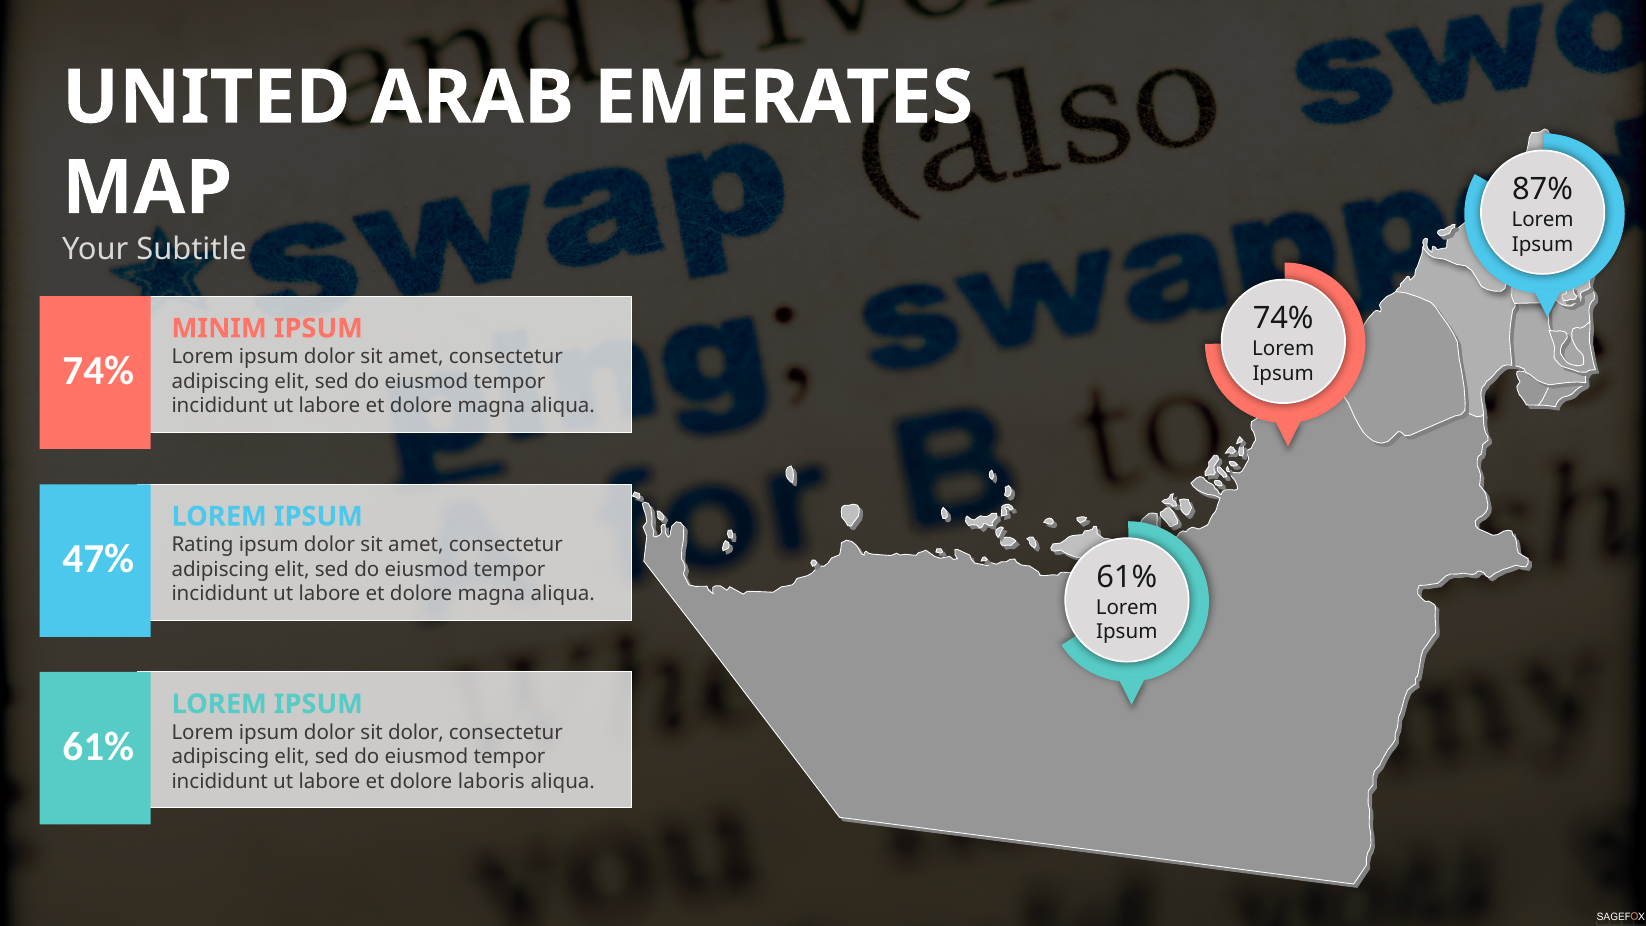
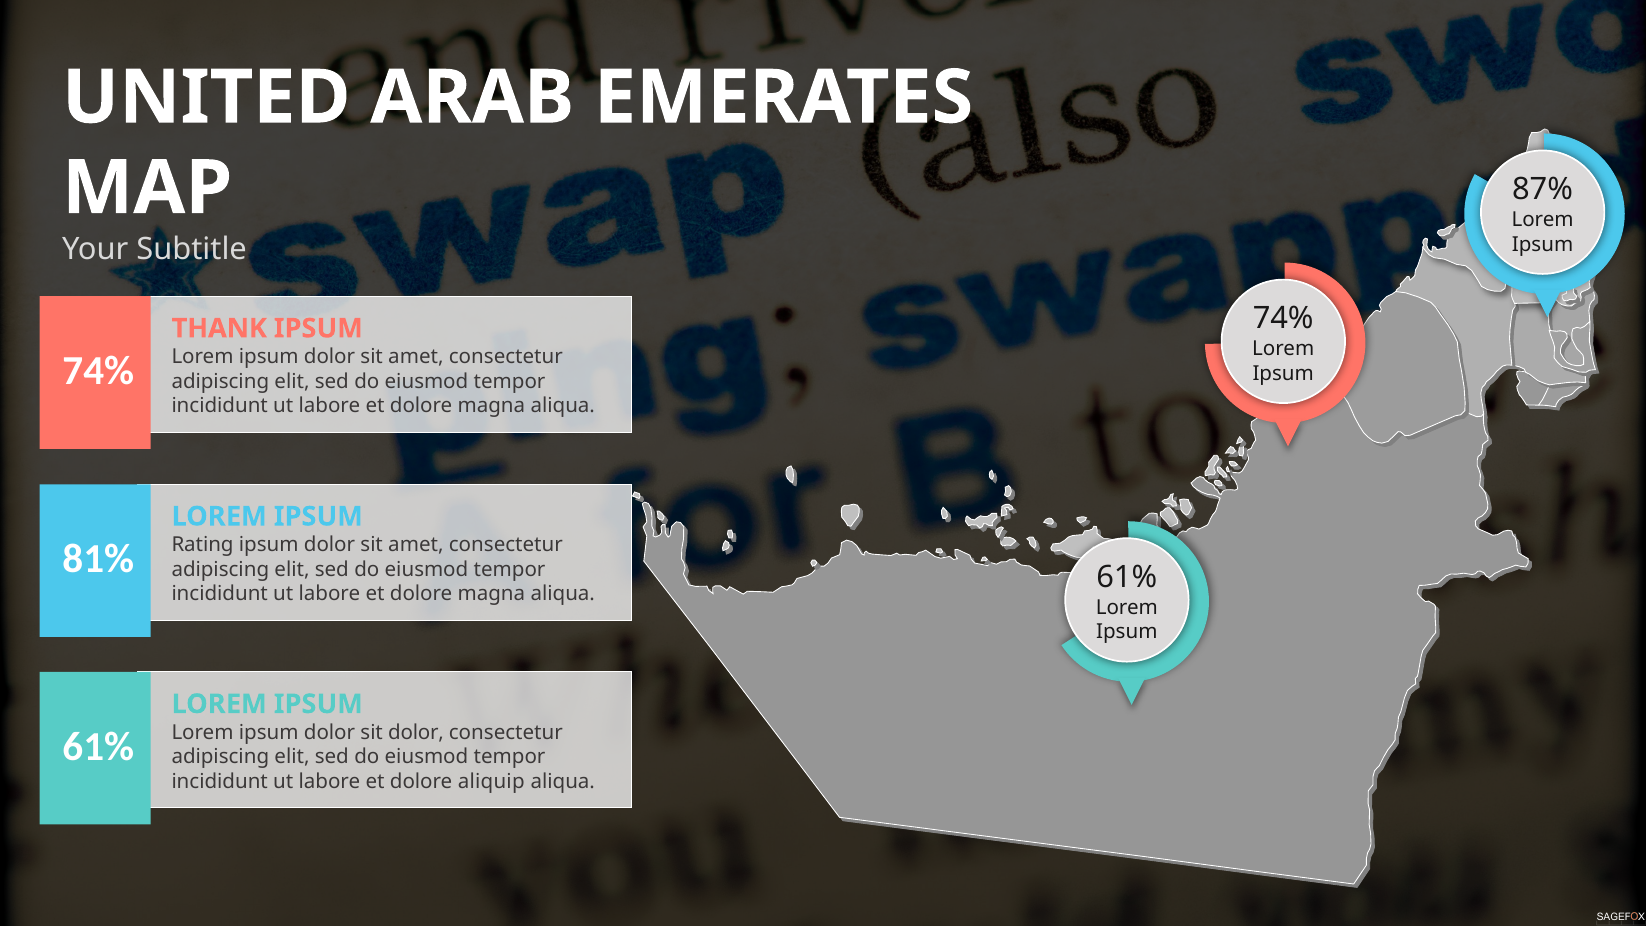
MINIM: MINIM -> THANK
47%: 47% -> 81%
laboris: laboris -> aliquip
